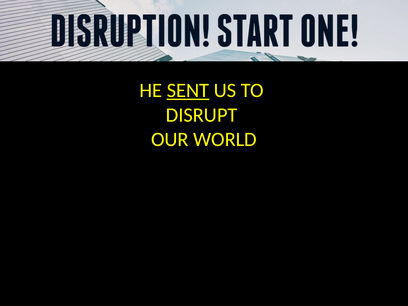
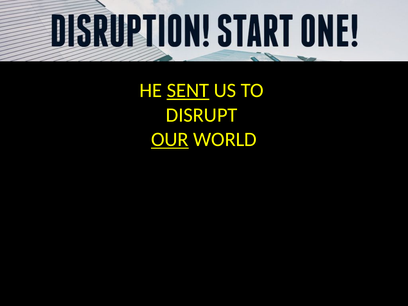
OUR underline: none -> present
